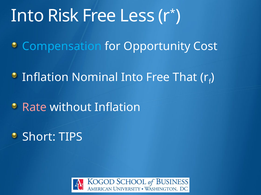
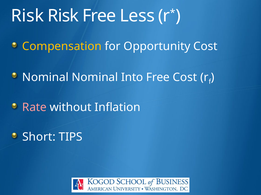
Into at (28, 16): Into -> Risk
Compensation colour: light blue -> yellow
Inflation at (45, 78): Inflation -> Nominal
Free That: That -> Cost
